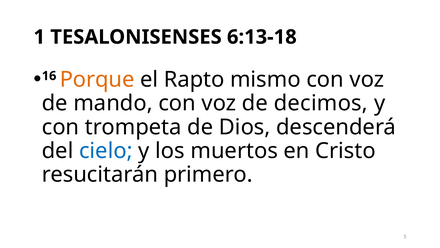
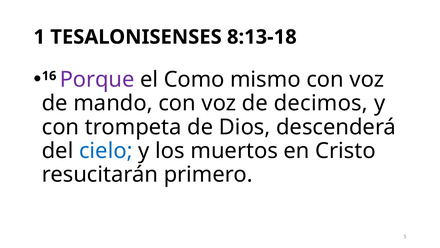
6:13-18: 6:13-18 -> 8:13-18
Porque colour: orange -> purple
Rapto: Rapto -> Como
